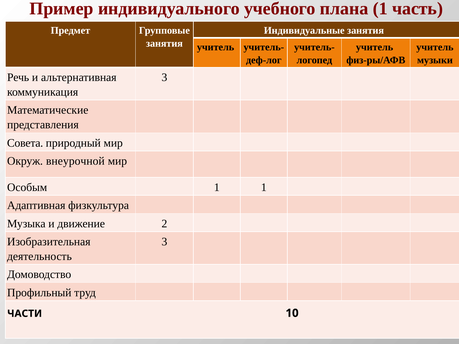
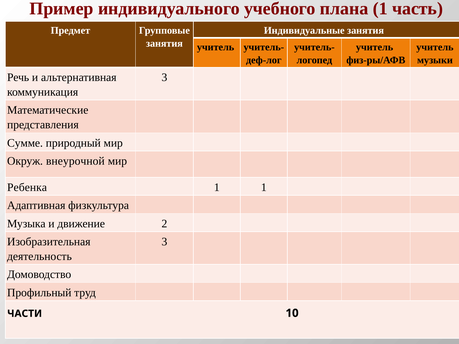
Совета: Совета -> Сумме
Особым: Особым -> Ребенка
